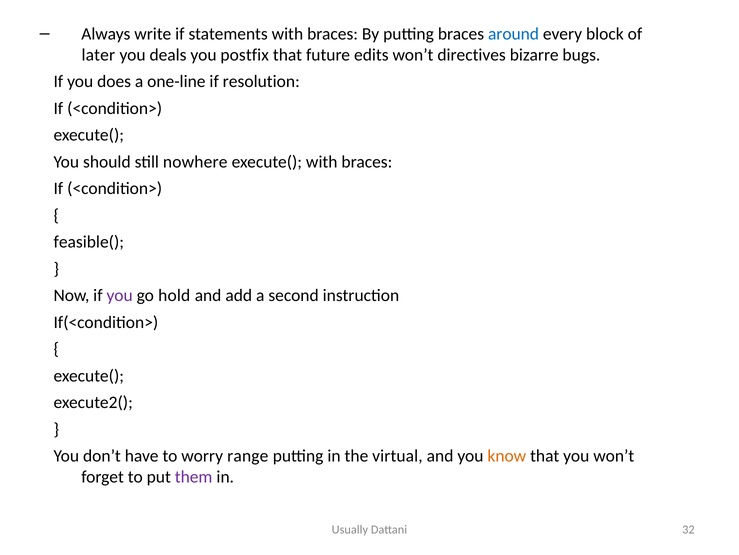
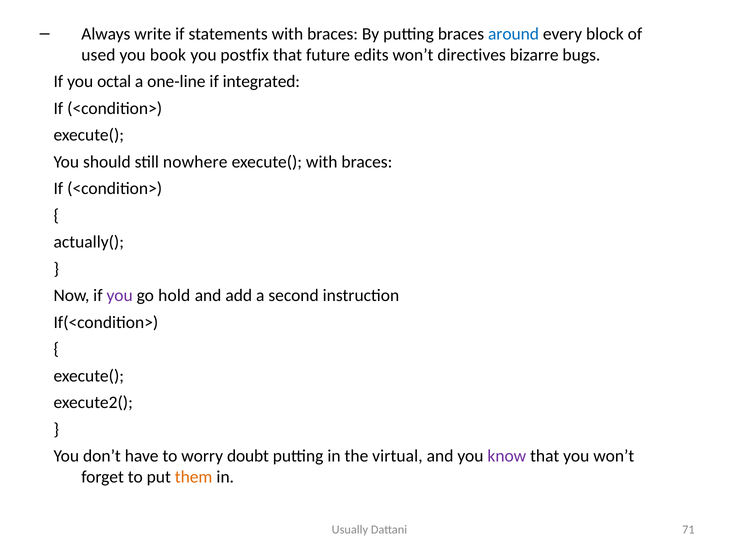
later: later -> used
deals: deals -> book
does: does -> octal
resolution: resolution -> integrated
feasible(: feasible( -> actually(
range: range -> doubt
know colour: orange -> purple
them colour: purple -> orange
32: 32 -> 71
